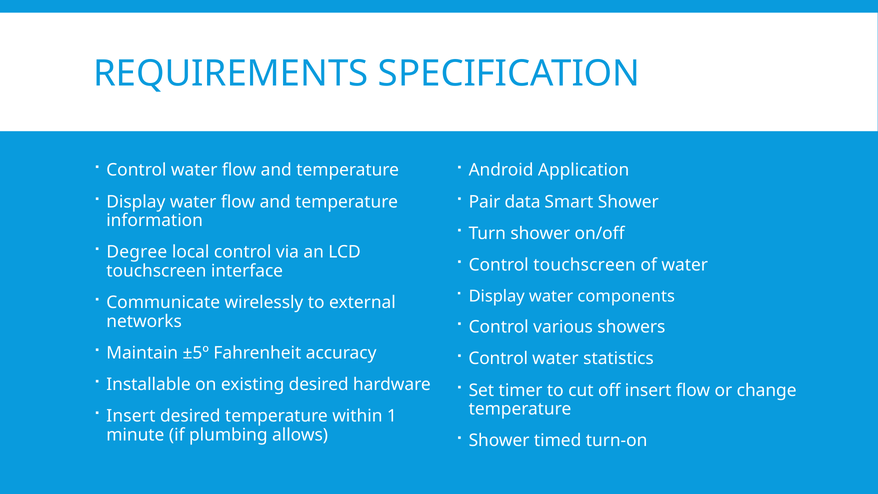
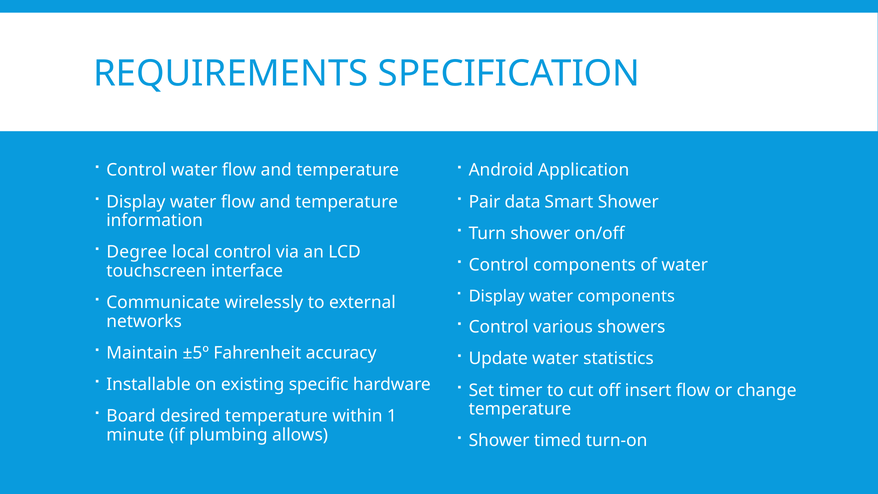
Control touchscreen: touchscreen -> components
Control at (498, 359): Control -> Update
existing desired: desired -> specific
Insert at (131, 416): Insert -> Board
